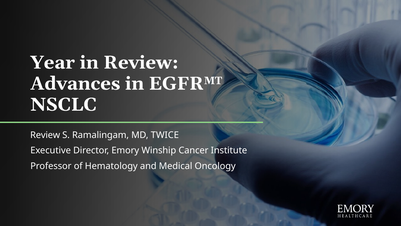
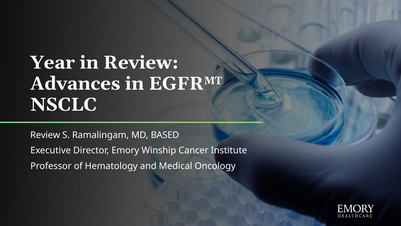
TWICE: TWICE -> BASED
